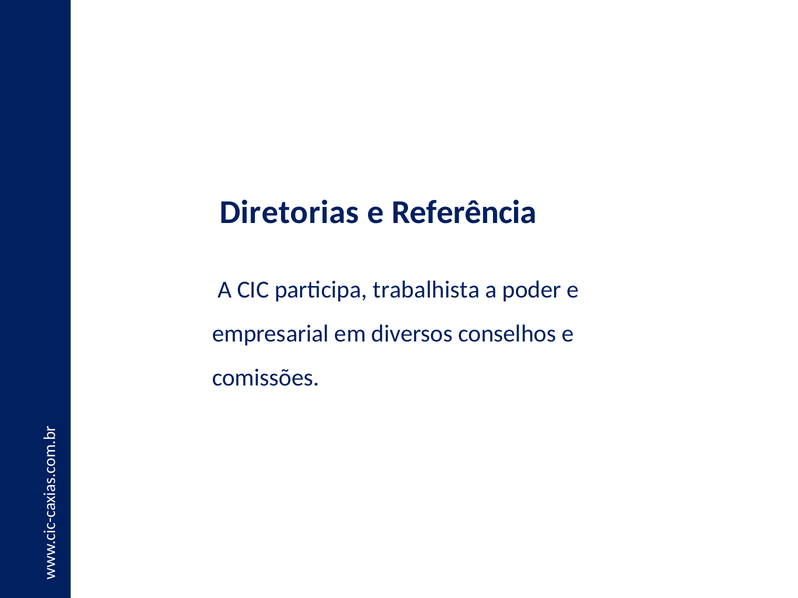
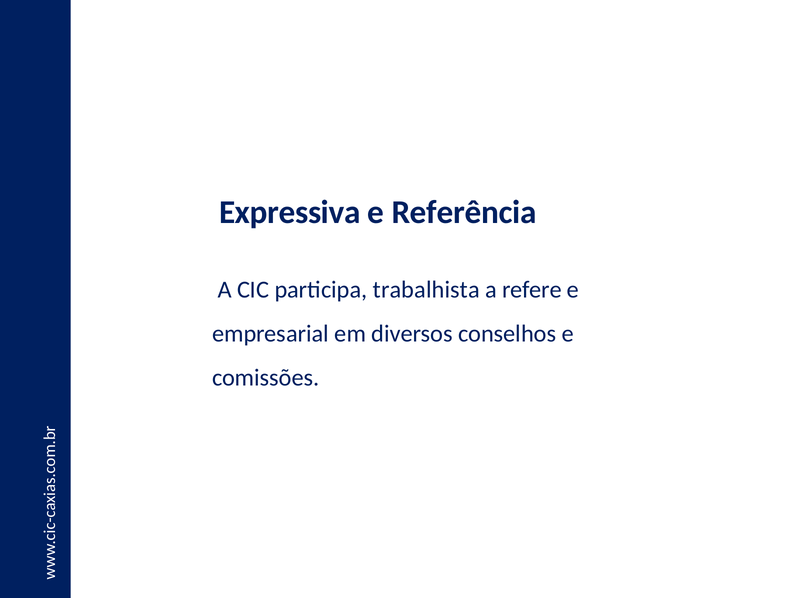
Diretorias: Diretorias -> Expressiva
poder: poder -> refere
